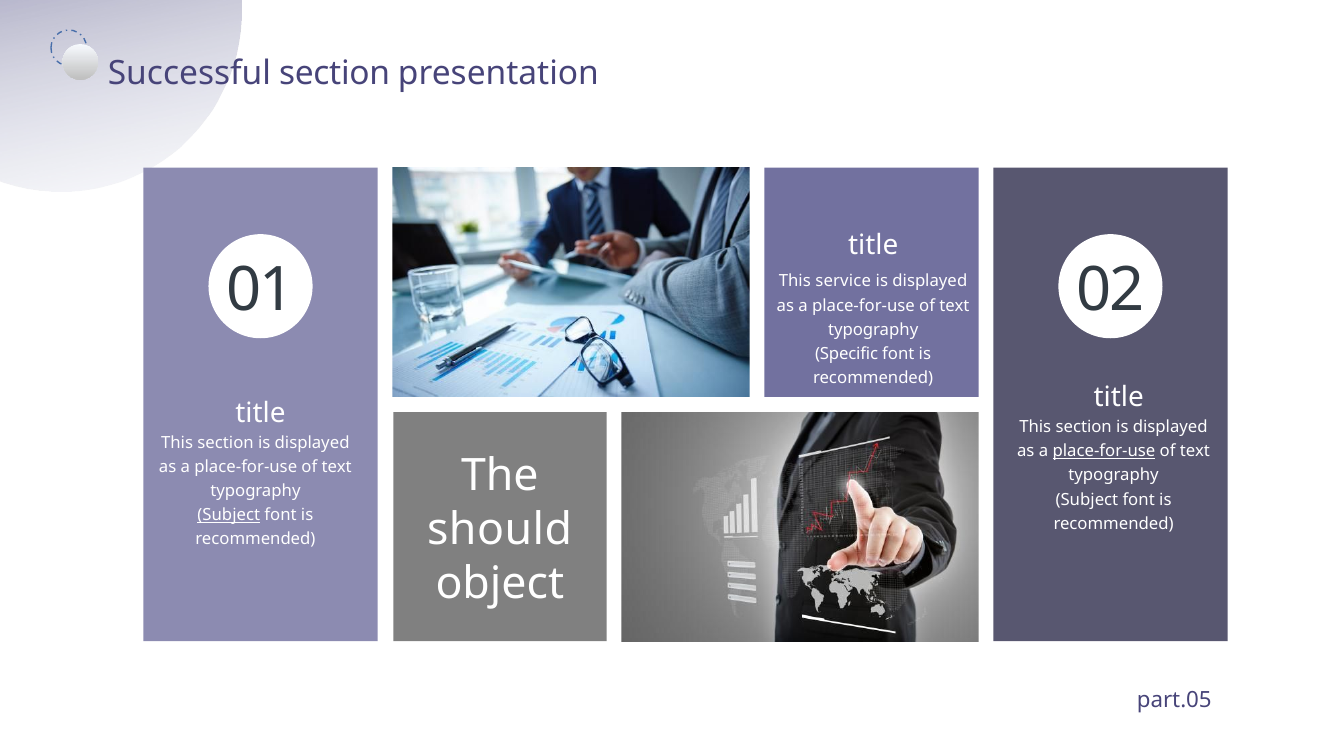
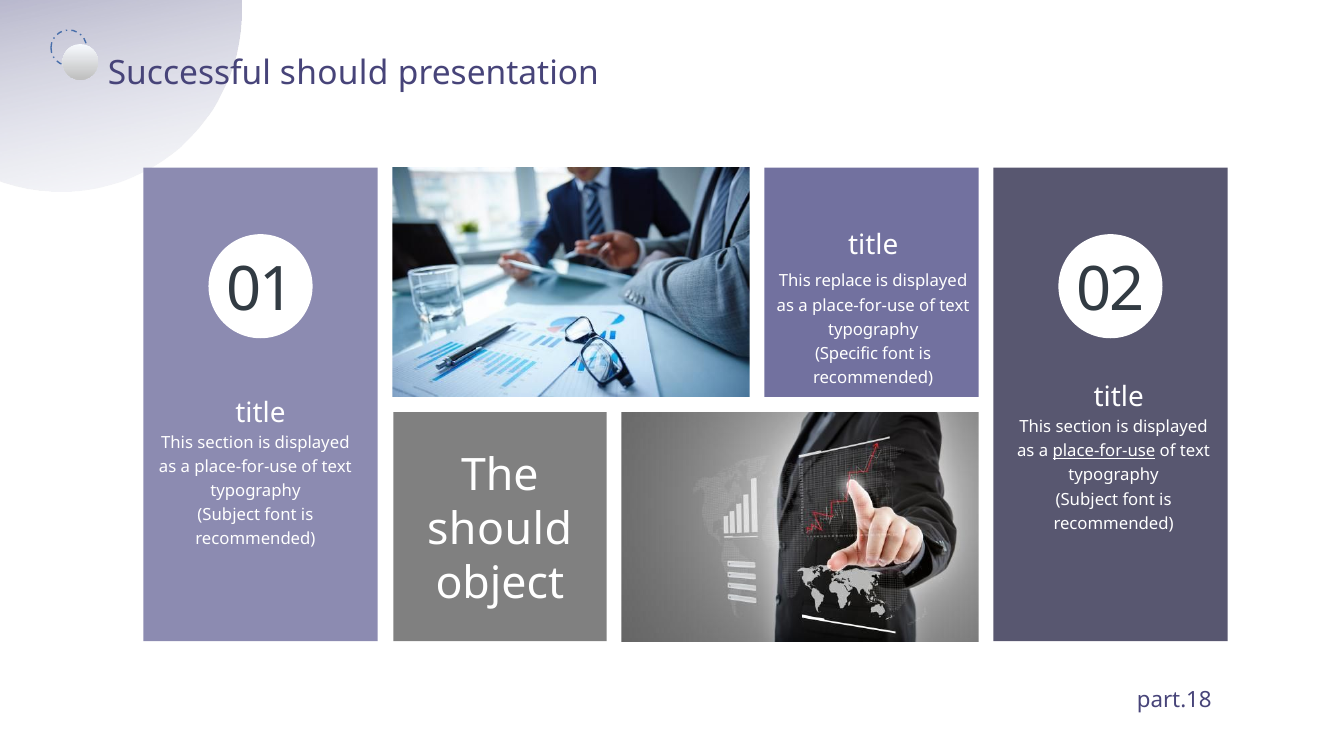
Successful section: section -> should
service: service -> replace
Subject at (229, 515) underline: present -> none
part.05: part.05 -> part.18
